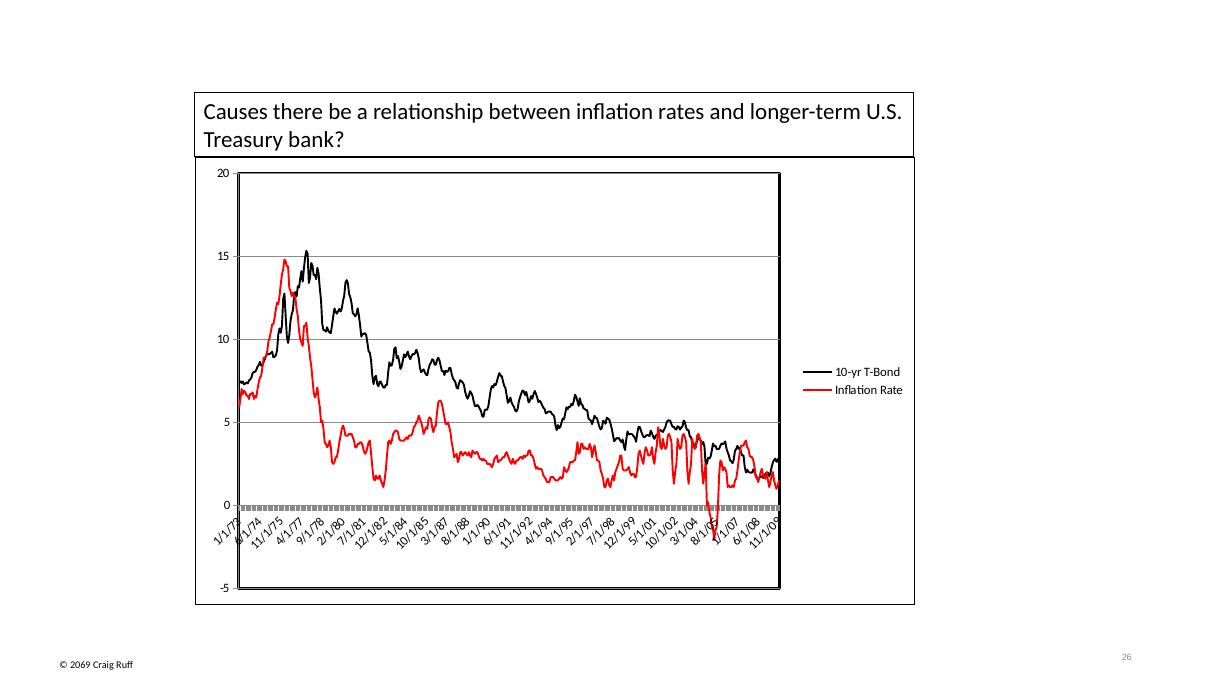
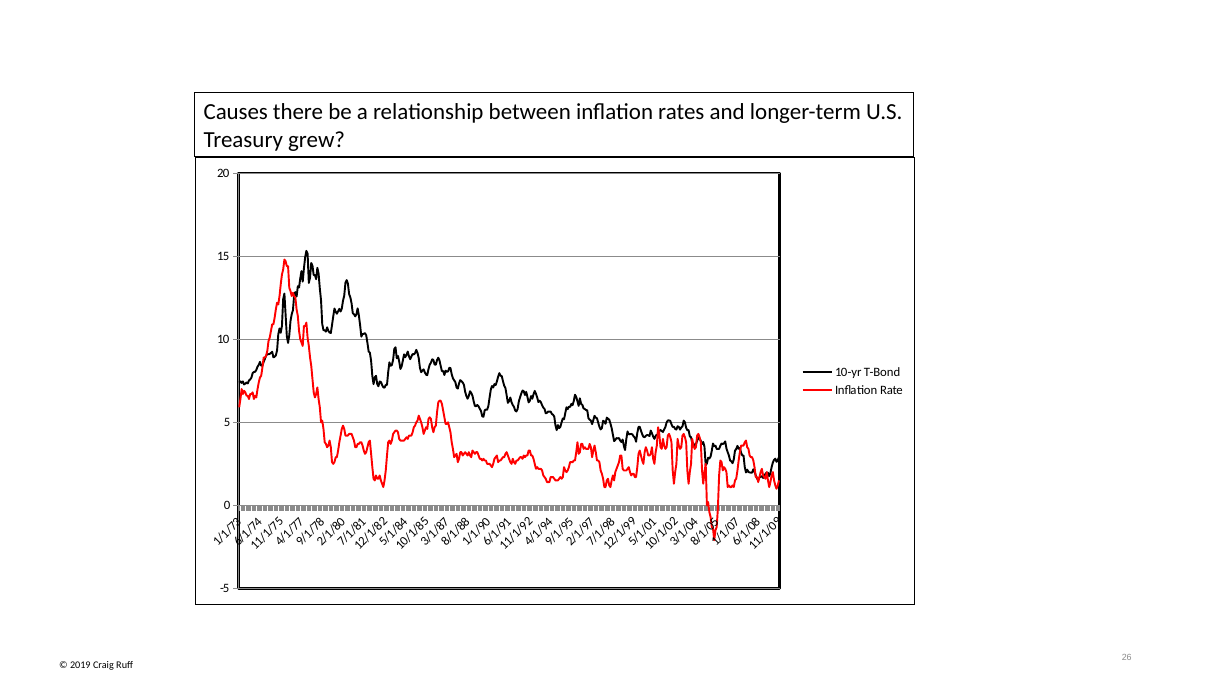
bank: bank -> grew
2069: 2069 -> 2019
